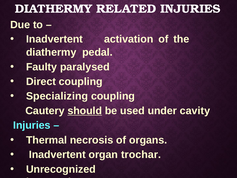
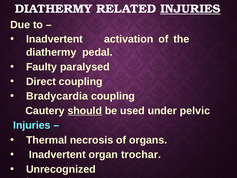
INJURIES at (190, 9) underline: none -> present
Specializing: Specializing -> Bradycardia
cavity: cavity -> pelvic
